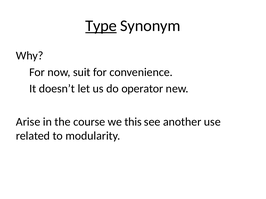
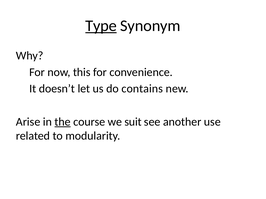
suit: suit -> this
operator: operator -> contains
the underline: none -> present
this: this -> suit
